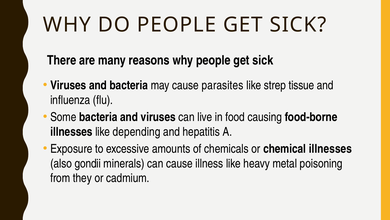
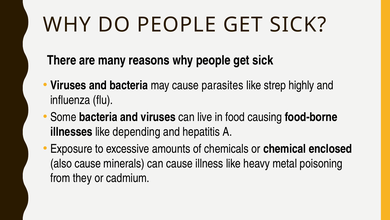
tissue: tissue -> highly
chemical illnesses: illnesses -> enclosed
also gondii: gondii -> cause
